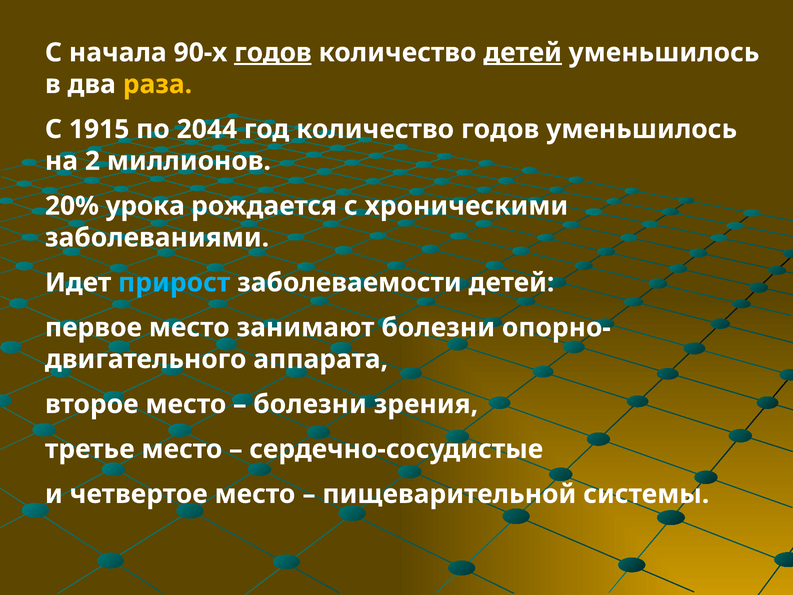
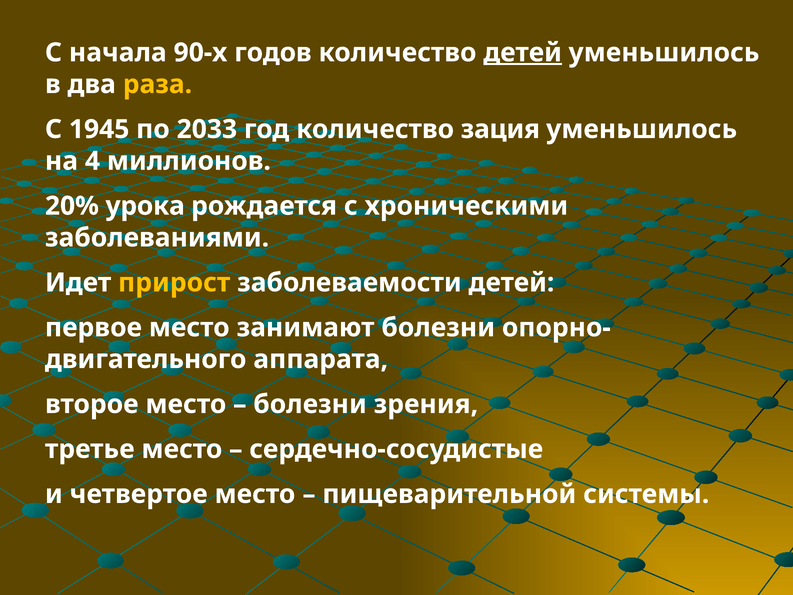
годов at (273, 53) underline: present -> none
1915: 1915 -> 1945
2044: 2044 -> 2033
количество годов: годов -> зация
2: 2 -> 4
прирост colour: light blue -> yellow
